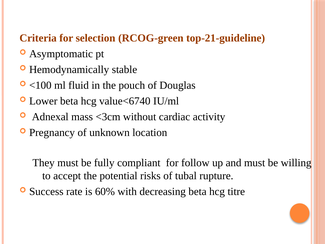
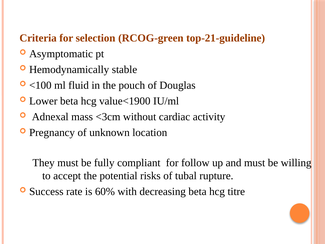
value<6740: value<6740 -> value<1900
